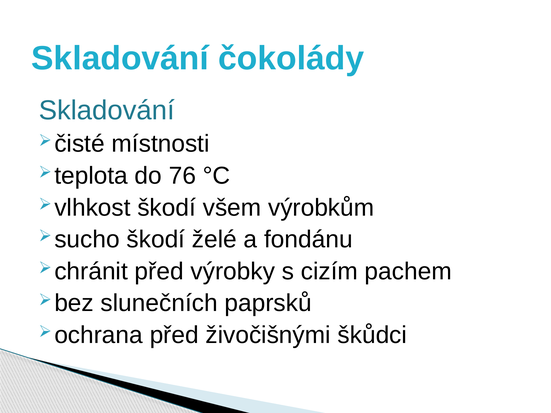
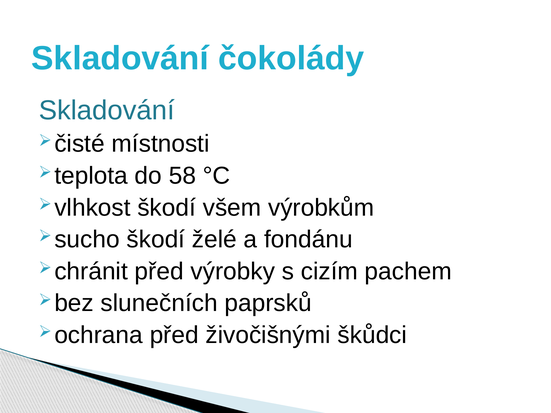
76: 76 -> 58
